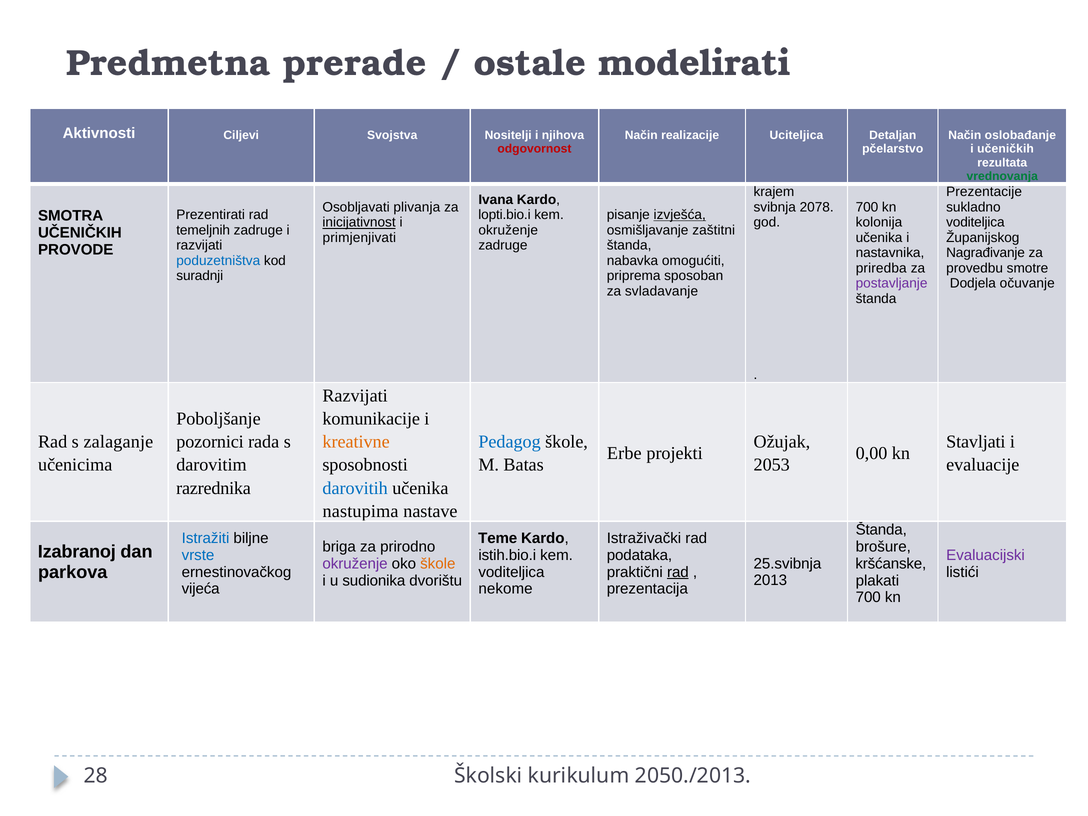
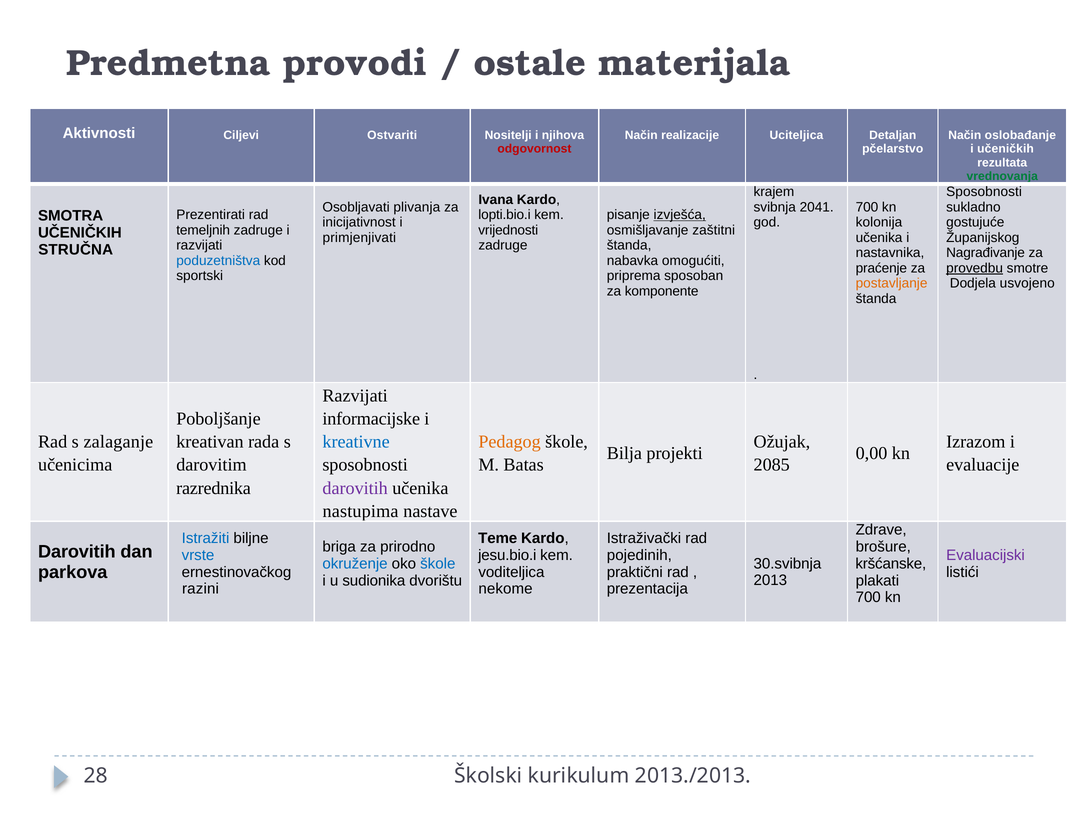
prerade: prerade -> provodi
modelirati: modelirati -> materijala
Svojstva: Svojstva -> Ostvariti
Prezentacije at (984, 192): Prezentacije -> Sposobnosti
2078: 2078 -> 2041
inicijativnost underline: present -> none
voditeljica at (975, 222): voditeljica -> gostujuće
okruženje at (508, 230): okruženje -> vrijednosti
PROVODE: PROVODE -> STRUČNA
priredba: priredba -> praćenje
provedbu underline: none -> present
suradnji: suradnji -> sportski
postavljanje colour: purple -> orange
očuvanje: očuvanje -> usvojeno
svladavanje: svladavanje -> komponente
komunikacije: komunikacije -> informacijske
pozornici: pozornici -> kreativan
kreativne colour: orange -> blue
Pedagog colour: blue -> orange
Stavljati: Stavljati -> Izrazom
Erbe: Erbe -> Bilja
2053: 2053 -> 2085
darovitih at (355, 488) colour: blue -> purple
Štanda at (881, 530): Štanda -> Zdrave
Izabranoj at (77, 552): Izabranoj -> Darovitih
istih.bio.i: istih.bio.i -> jesu.bio.i
podataka: podataka -> pojedinih
25.svibnja: 25.svibnja -> 30.svibnja
okruženje at (355, 564) colour: purple -> blue
škole at (438, 564) colour: orange -> blue
rad at (678, 572) underline: present -> none
vijeća: vijeća -> razini
2050./2013: 2050./2013 -> 2013./2013
